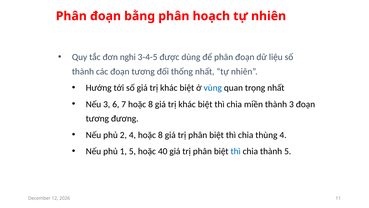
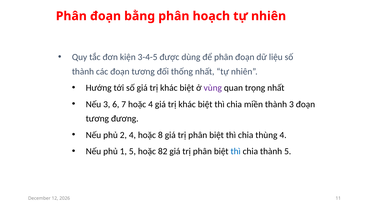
nghi: nghi -> kiện
vùng colour: blue -> purple
7 hoặc 8: 8 -> 4
40: 40 -> 82
